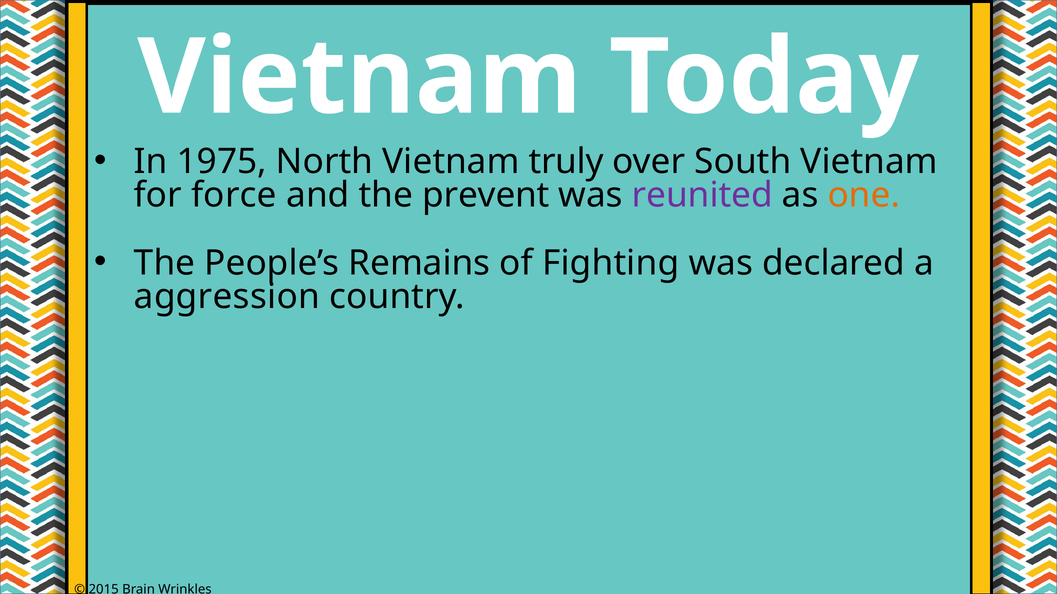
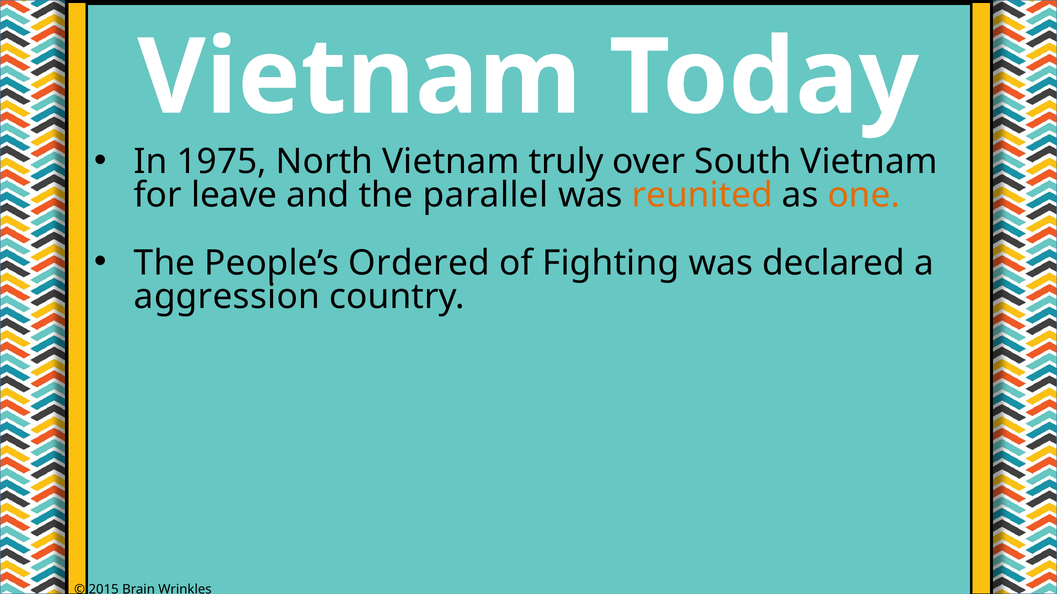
force: force -> leave
prevent: prevent -> parallel
reunited colour: purple -> orange
Remains: Remains -> Ordered
